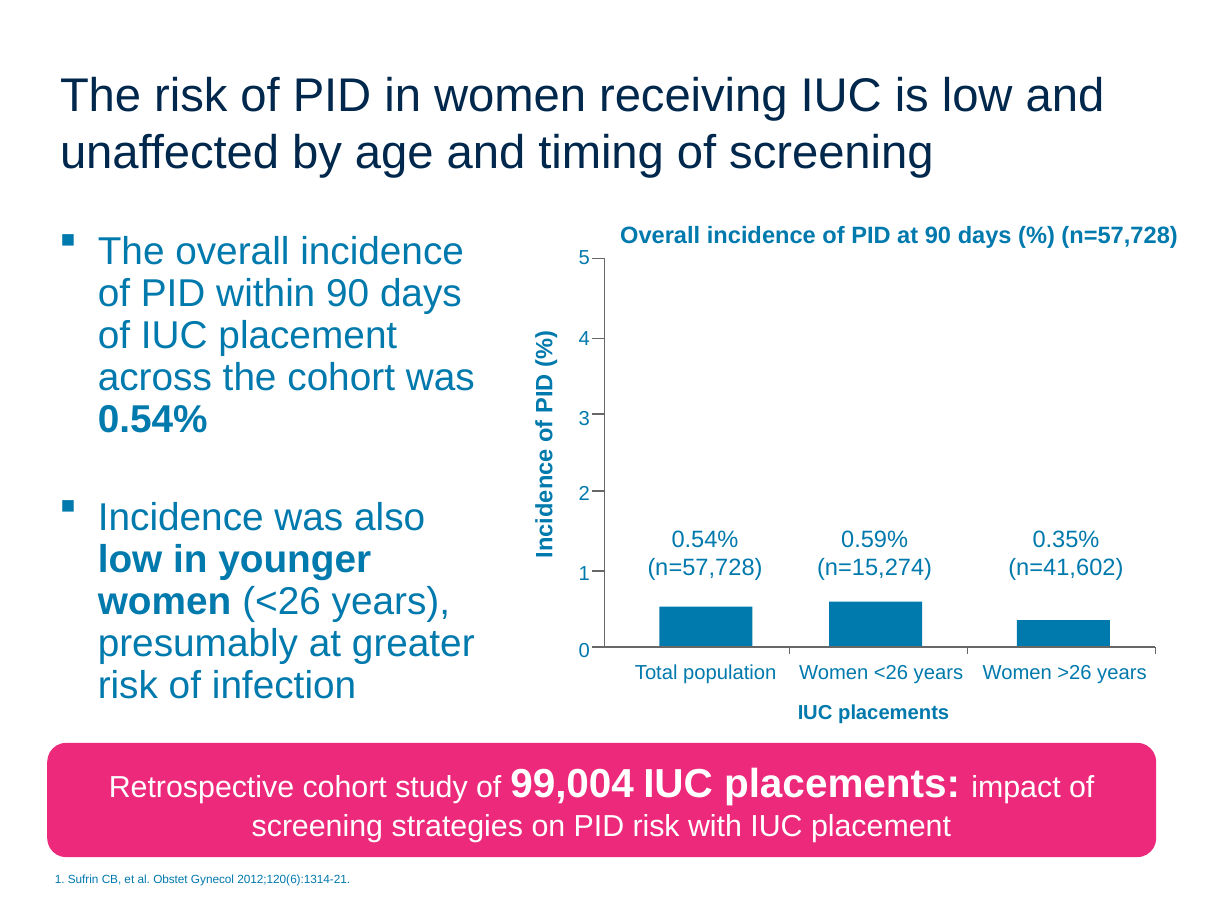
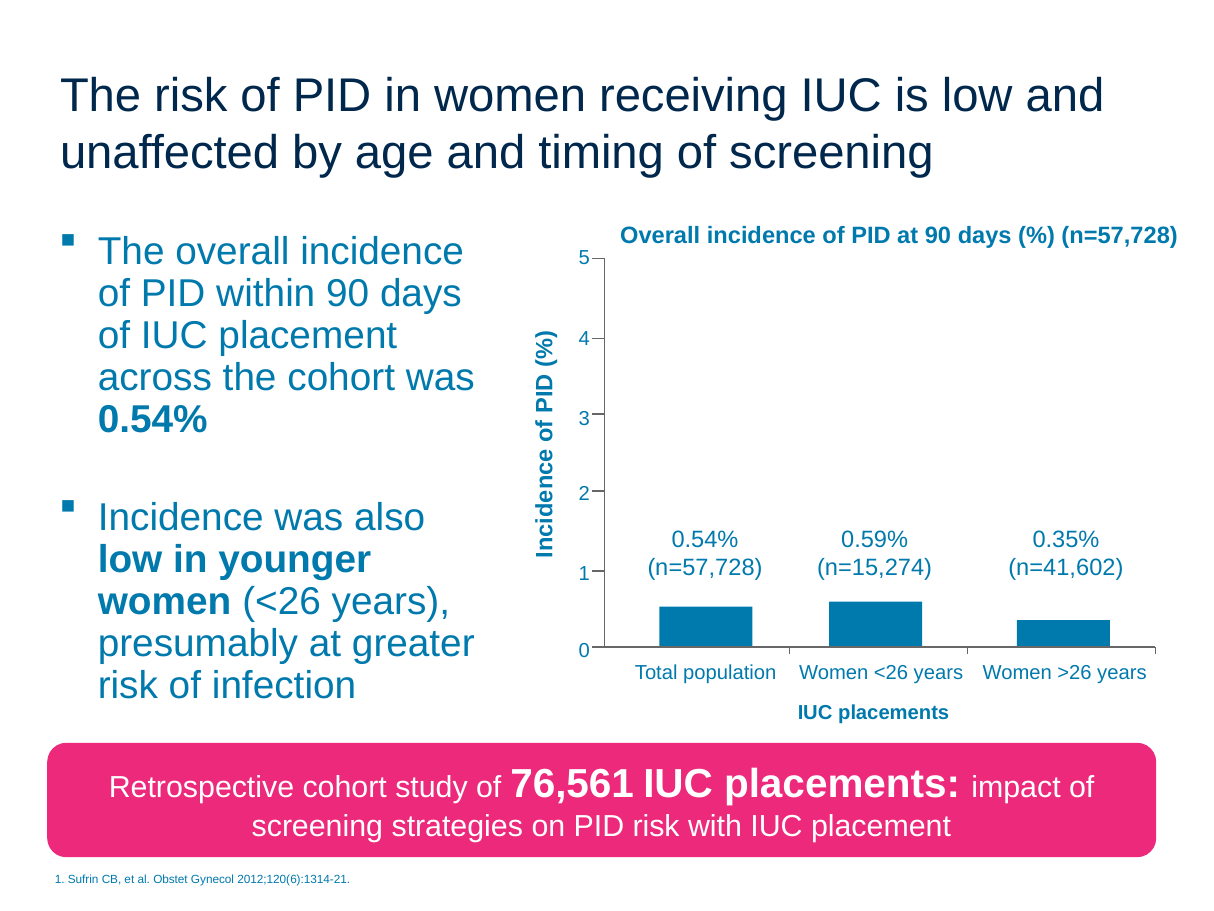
99,004: 99,004 -> 76,561
